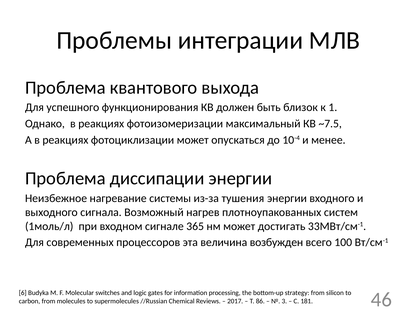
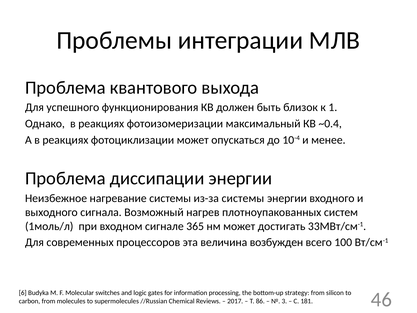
~7.5: ~7.5 -> ~0.4
из-за тушения: тушения -> системы
